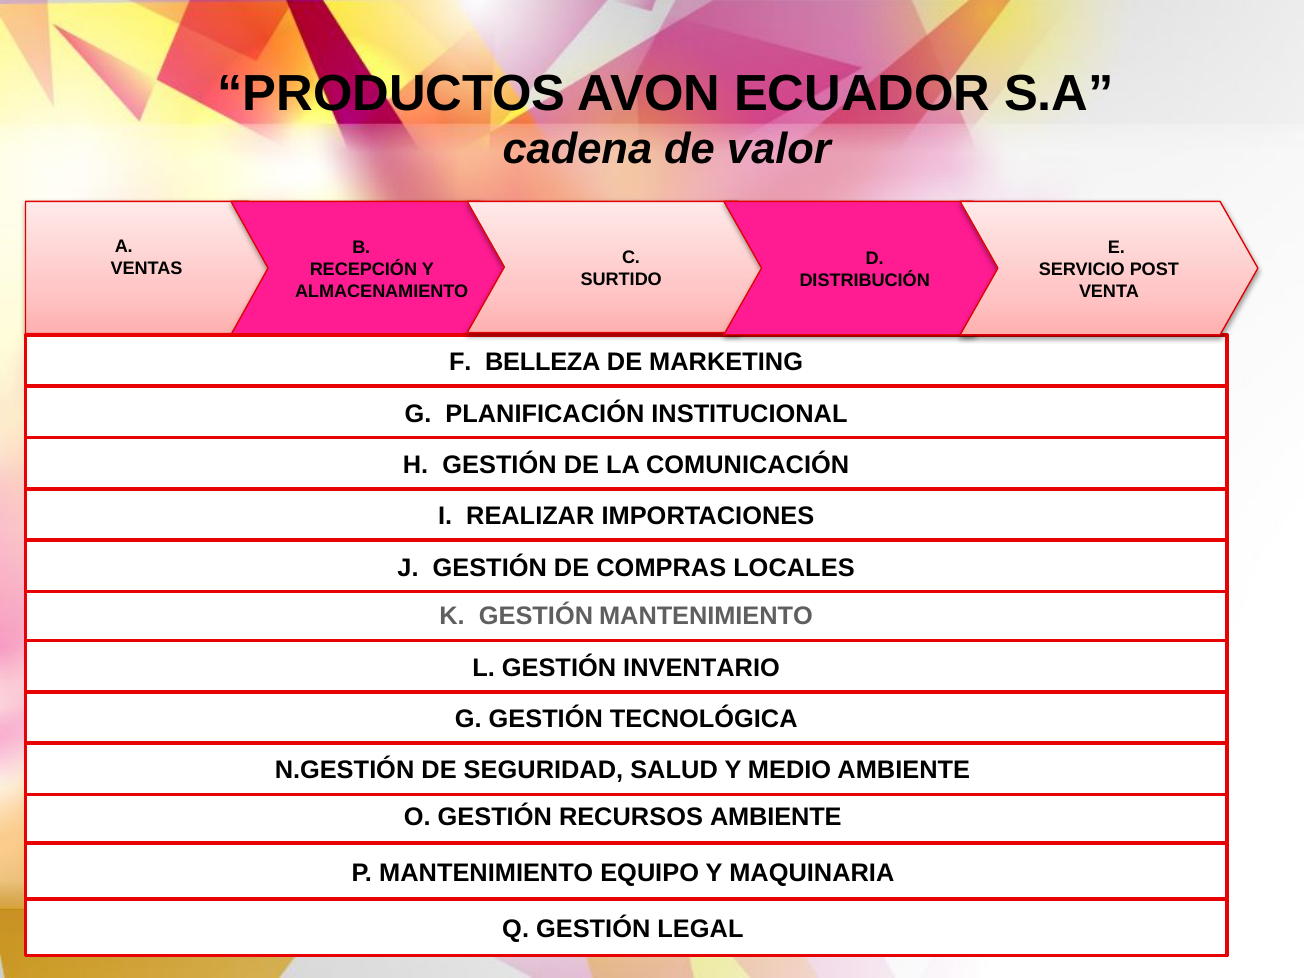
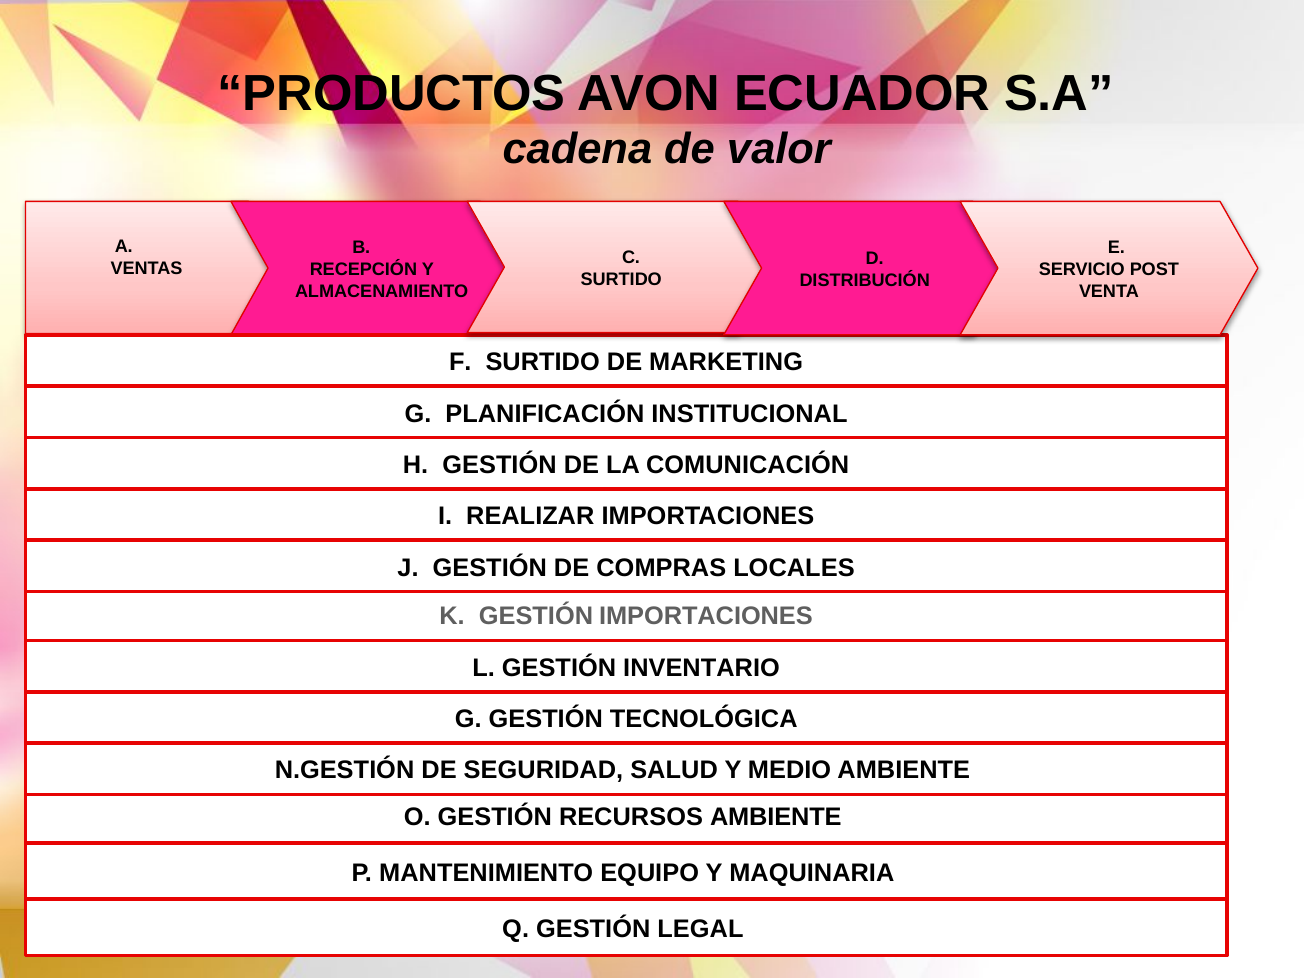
F BELLEZA: BELLEZA -> SURTIDO
GESTIÓN MANTENIMIENTO: MANTENIMIENTO -> IMPORTACIONES
